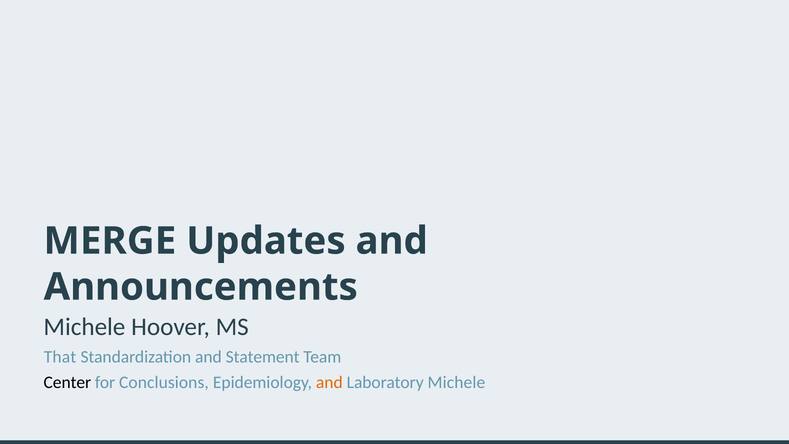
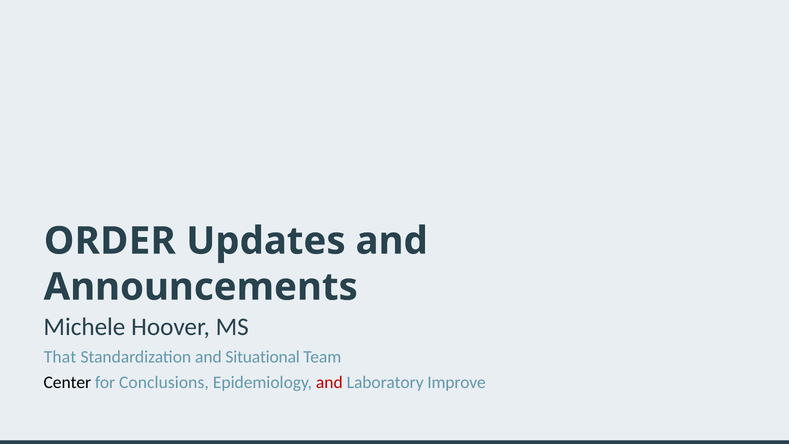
MERGE: MERGE -> ORDER
Statement: Statement -> Situational
and at (329, 382) colour: orange -> red
Laboratory Michele: Michele -> Improve
